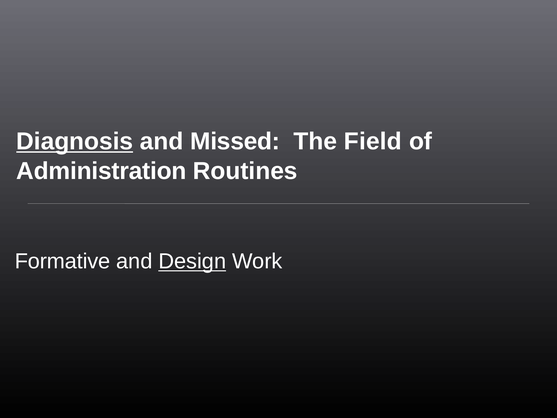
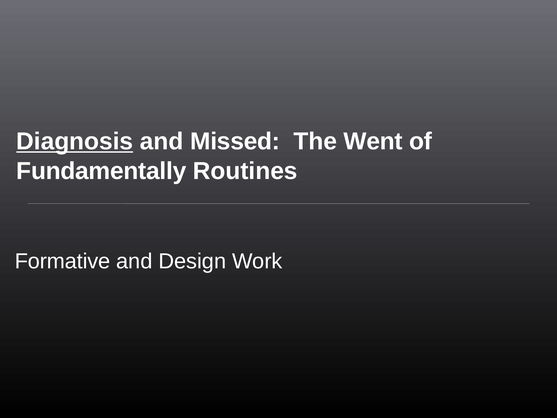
Field: Field -> Went
Administration: Administration -> Fundamentally
Design underline: present -> none
